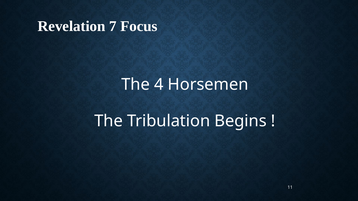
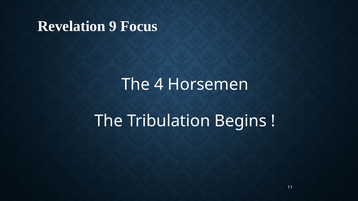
7: 7 -> 9
